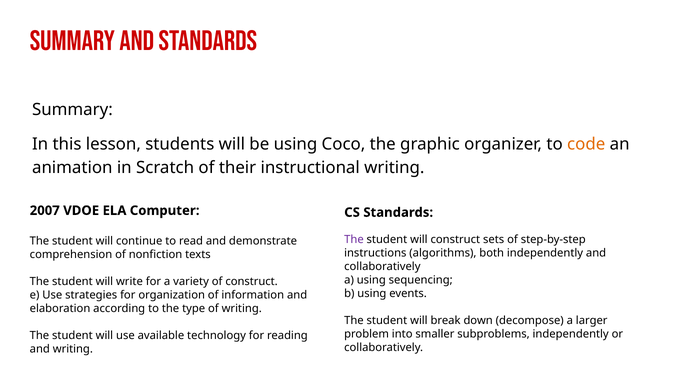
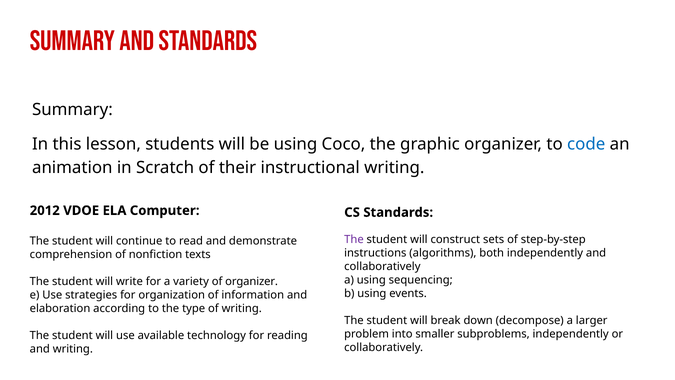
code colour: orange -> blue
2007: 2007 -> 2012
of construct: construct -> organizer
